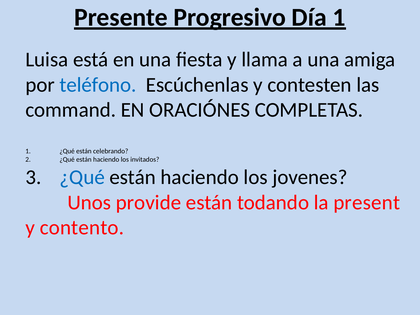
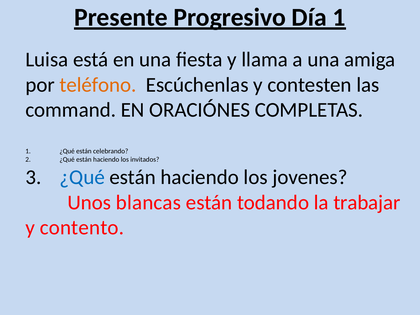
teléfono colour: blue -> orange
provide: provide -> blancas
present: present -> trabajar
